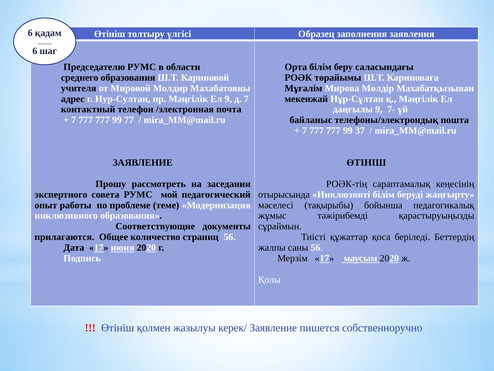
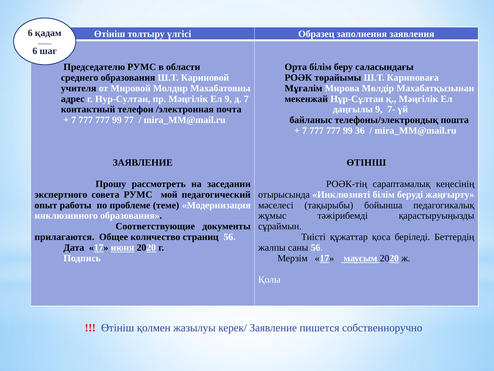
37: 37 -> 36
